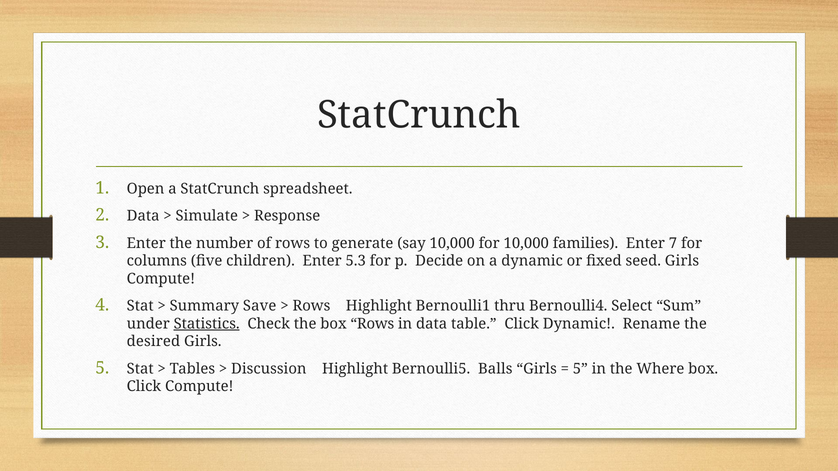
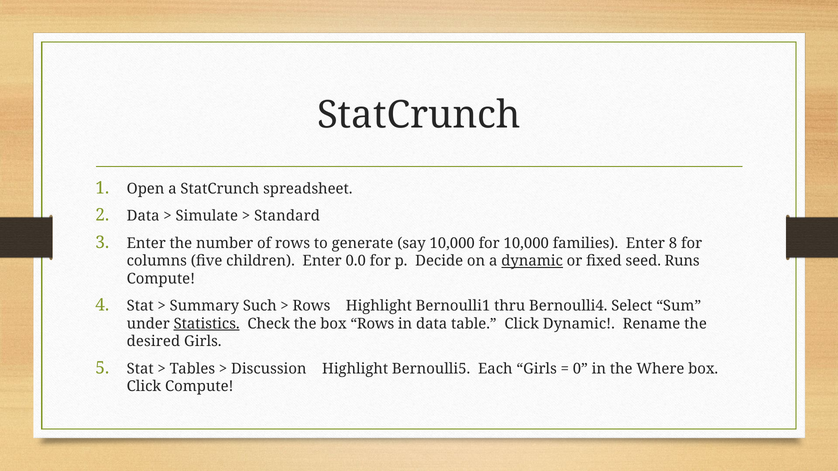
Response: Response -> Standard
7: 7 -> 8
5.3: 5.3 -> 0.0
dynamic at (532, 261) underline: none -> present
seed Girls: Girls -> Runs
Save: Save -> Such
Balls: Balls -> Each
5 at (580, 369): 5 -> 0
